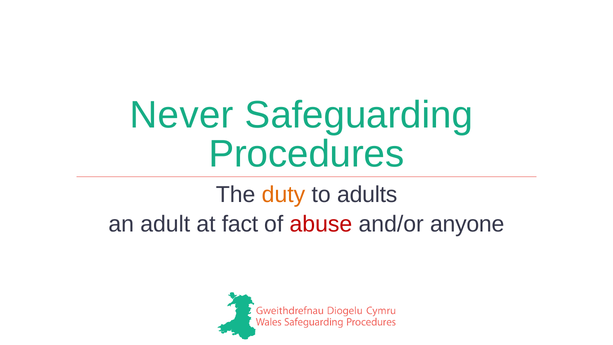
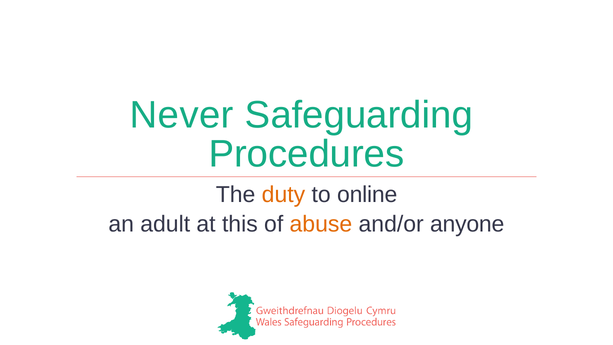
adults: adults -> online
fact: fact -> this
abuse colour: red -> orange
